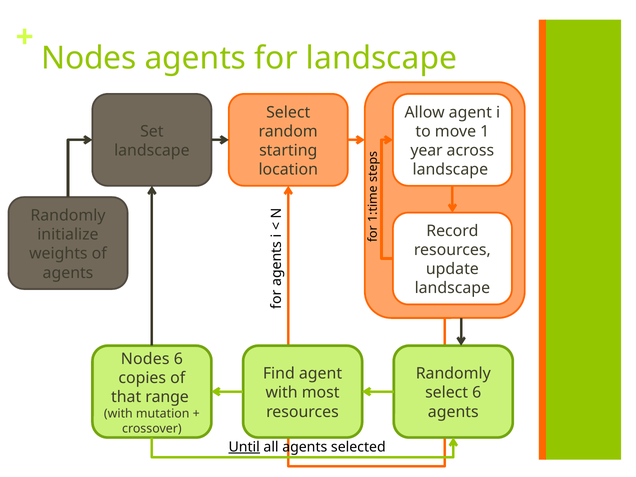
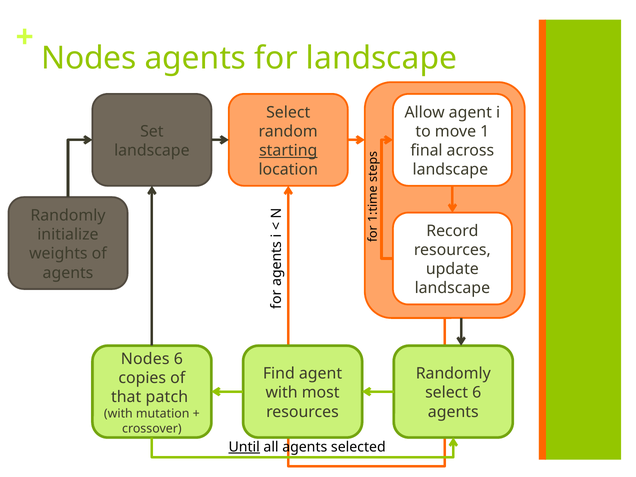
starting underline: none -> present
year: year -> final
range: range -> patch
